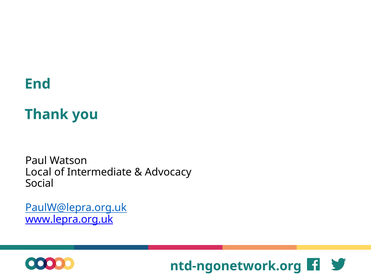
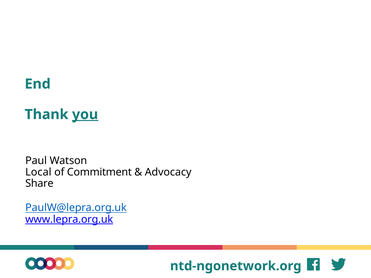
you underline: none -> present
Intermediate: Intermediate -> Commitment
Social: Social -> Share
